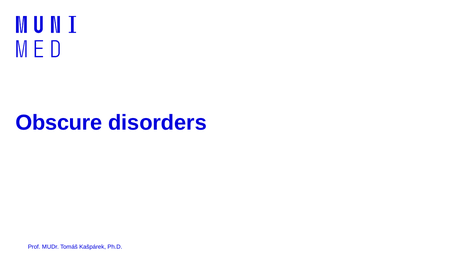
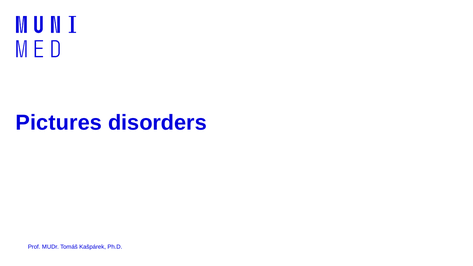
Obscure: Obscure -> Pictures
